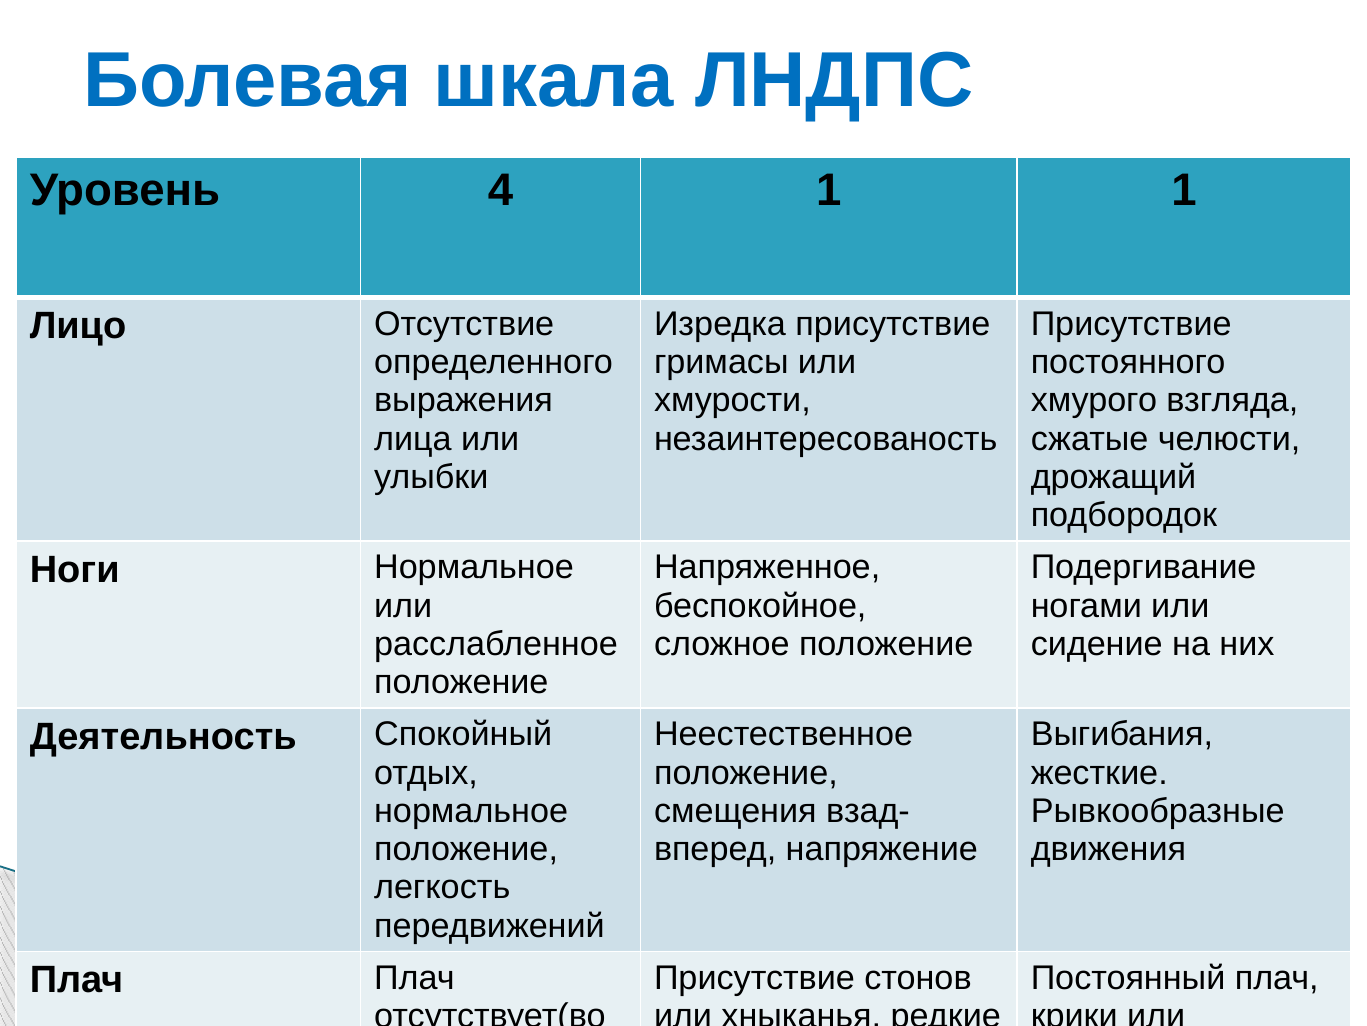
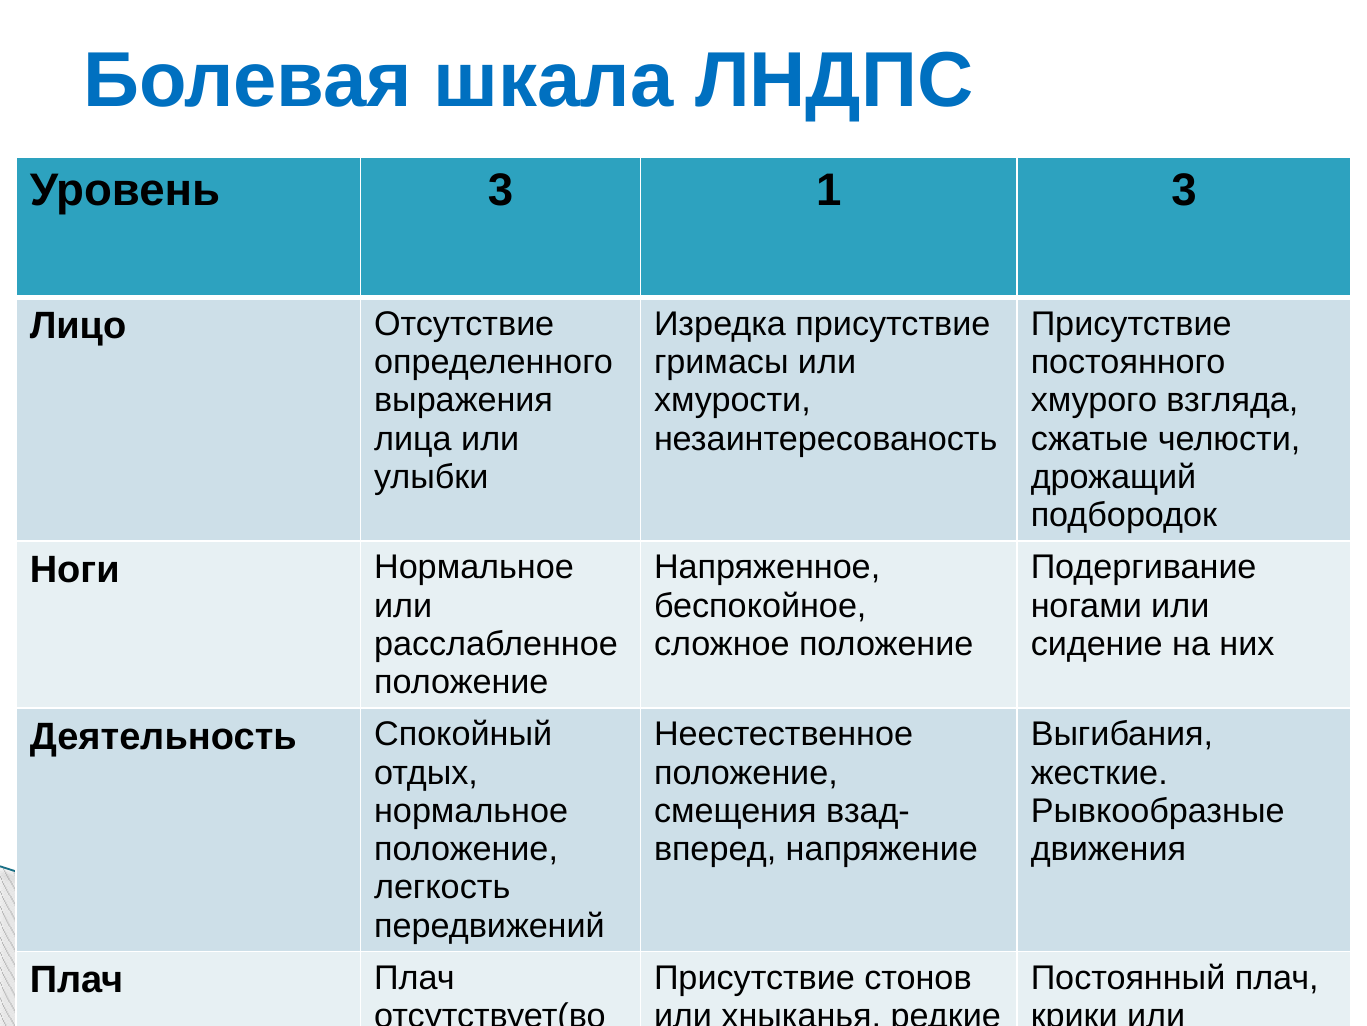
Уровень 4: 4 -> 3
1 1: 1 -> 3
